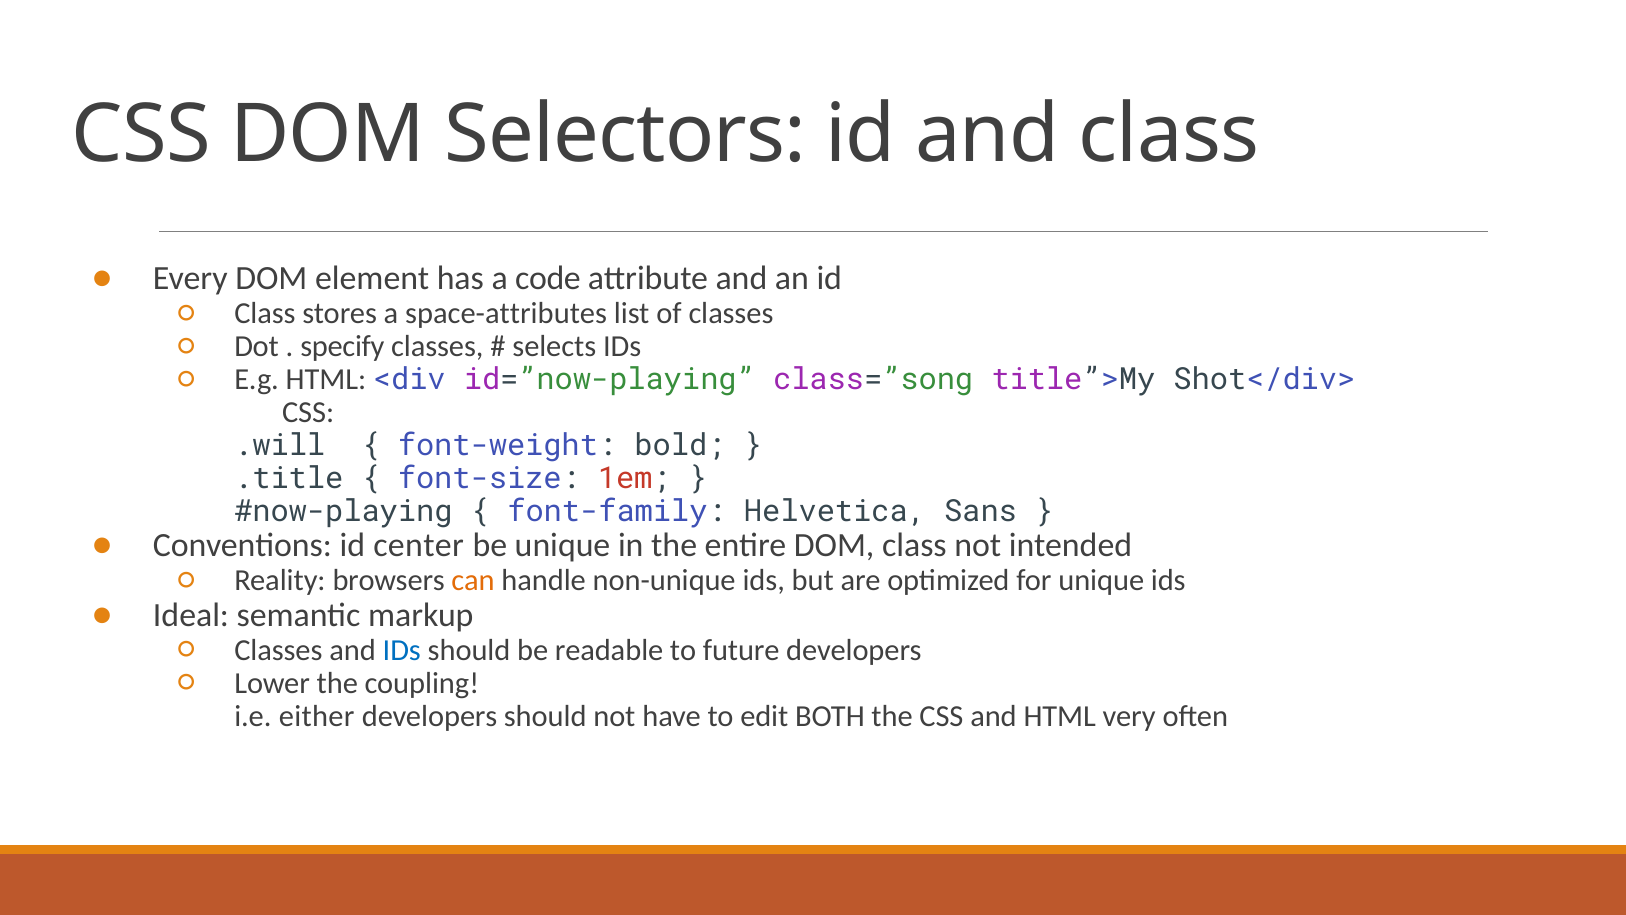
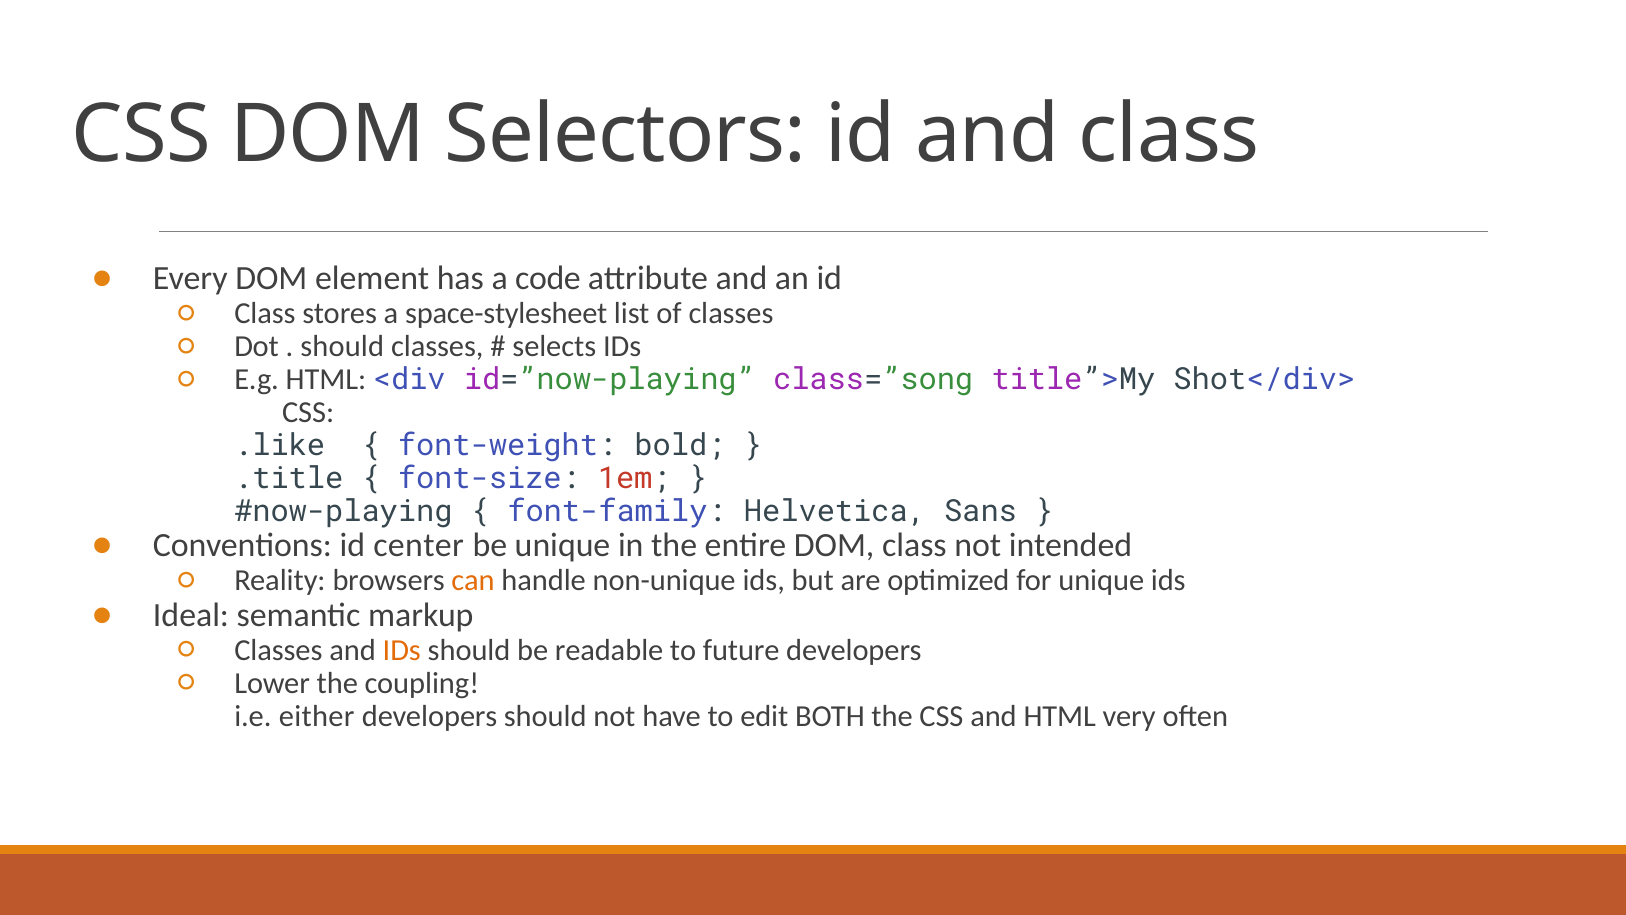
space-attributes: space-attributes -> space-stylesheet
specify at (342, 346): specify -> should
.will: .will -> .like
IDs at (402, 650) colour: blue -> orange
